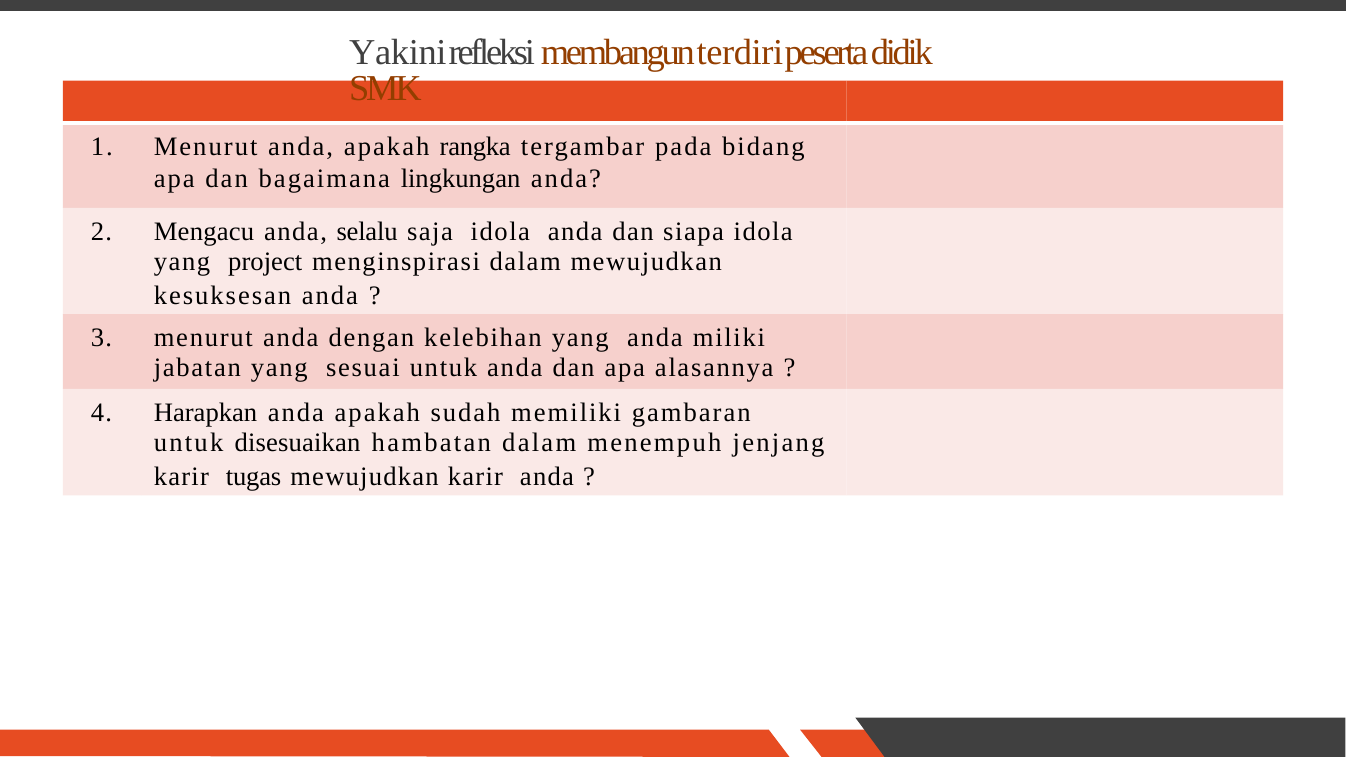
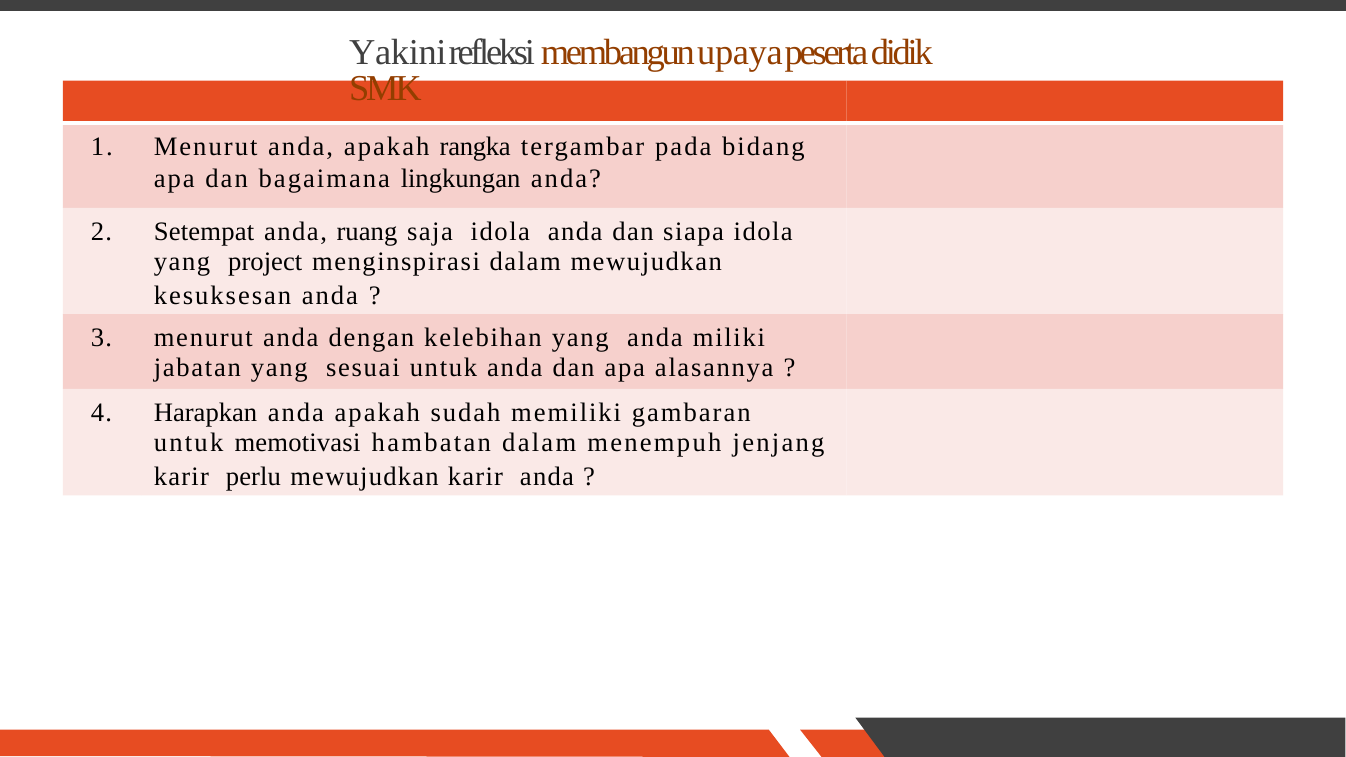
terdiri: terdiri -> upaya
Mengacu: Mengacu -> Setempat
selalu: selalu -> ruang
disesuaikan: disesuaikan -> memotivasi
tugas: tugas -> perlu
